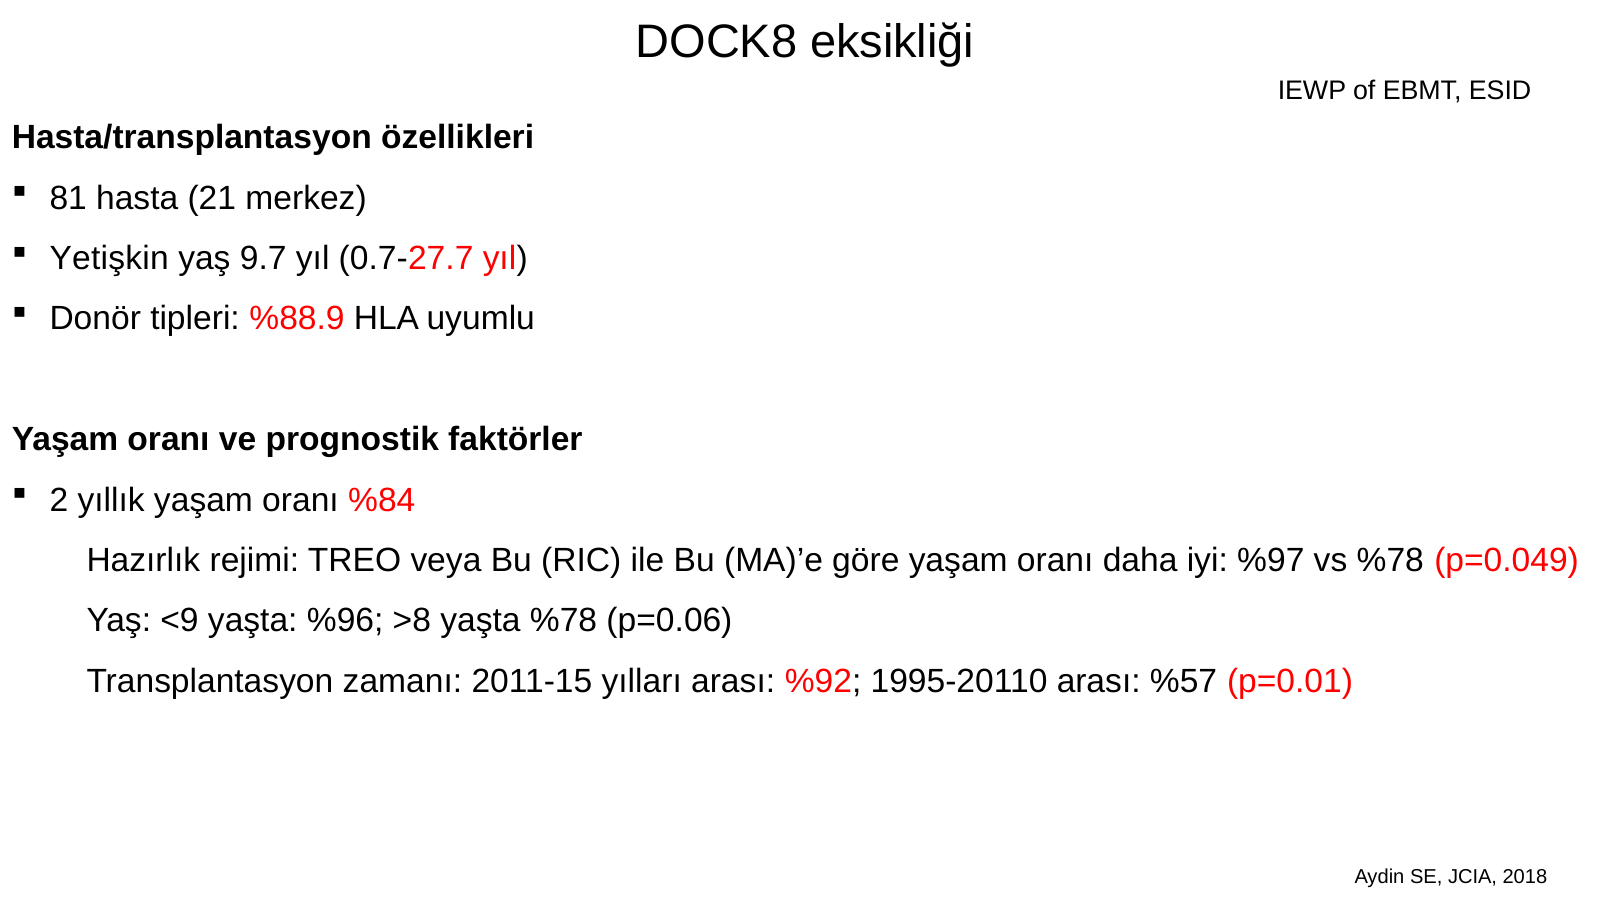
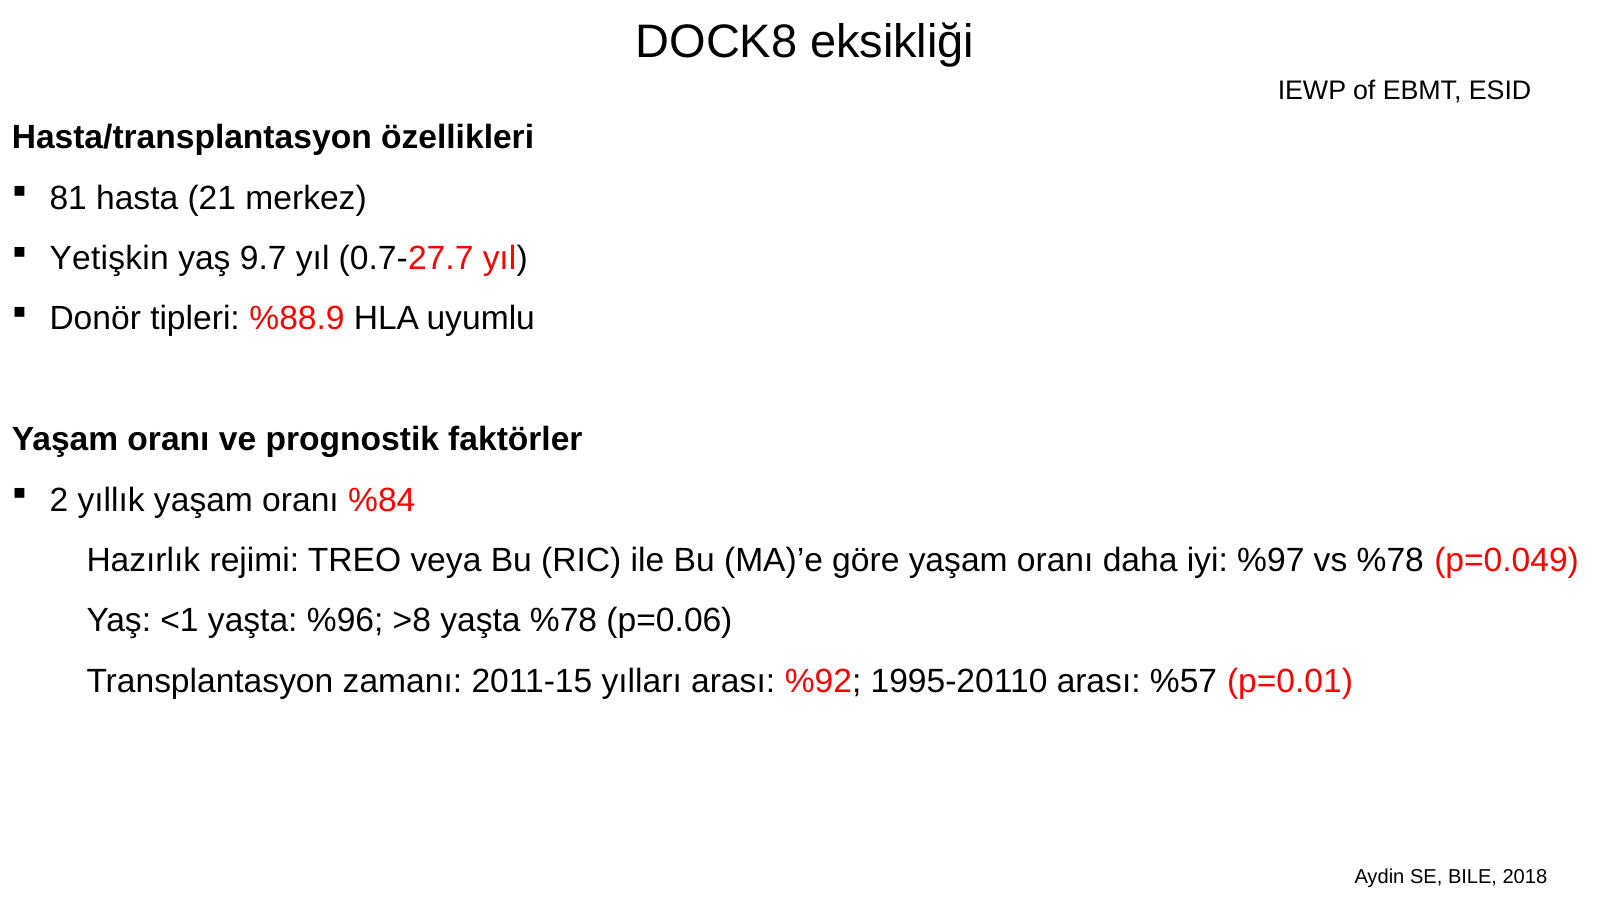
<9: <9 -> <1
JCIA: JCIA -> BILE
